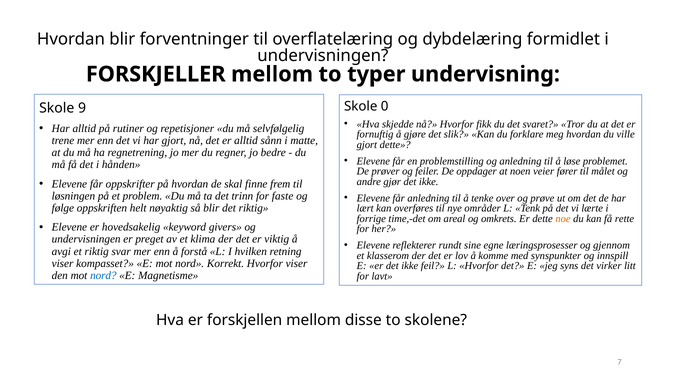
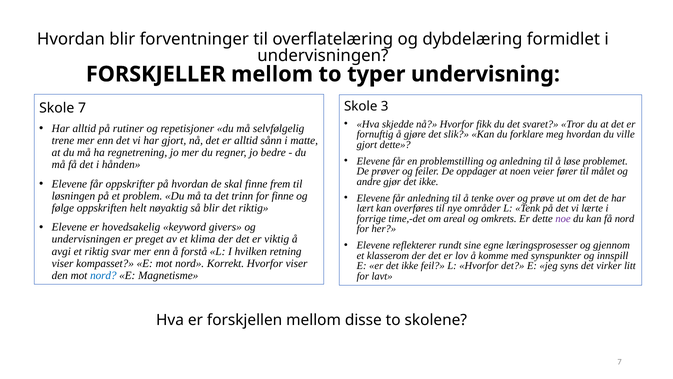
0: 0 -> 3
Skole 9: 9 -> 7
for faste: faste -> finne
noe colour: orange -> purple
få rette: rette -> nord
